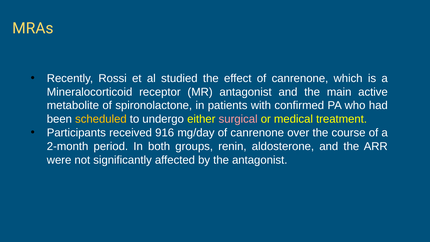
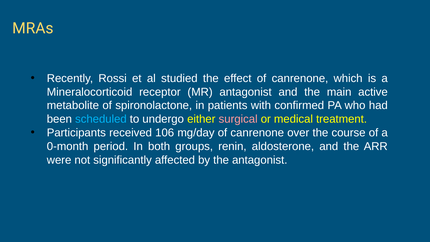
scheduled colour: yellow -> light blue
916: 916 -> 106
2-month: 2-month -> 0-month
